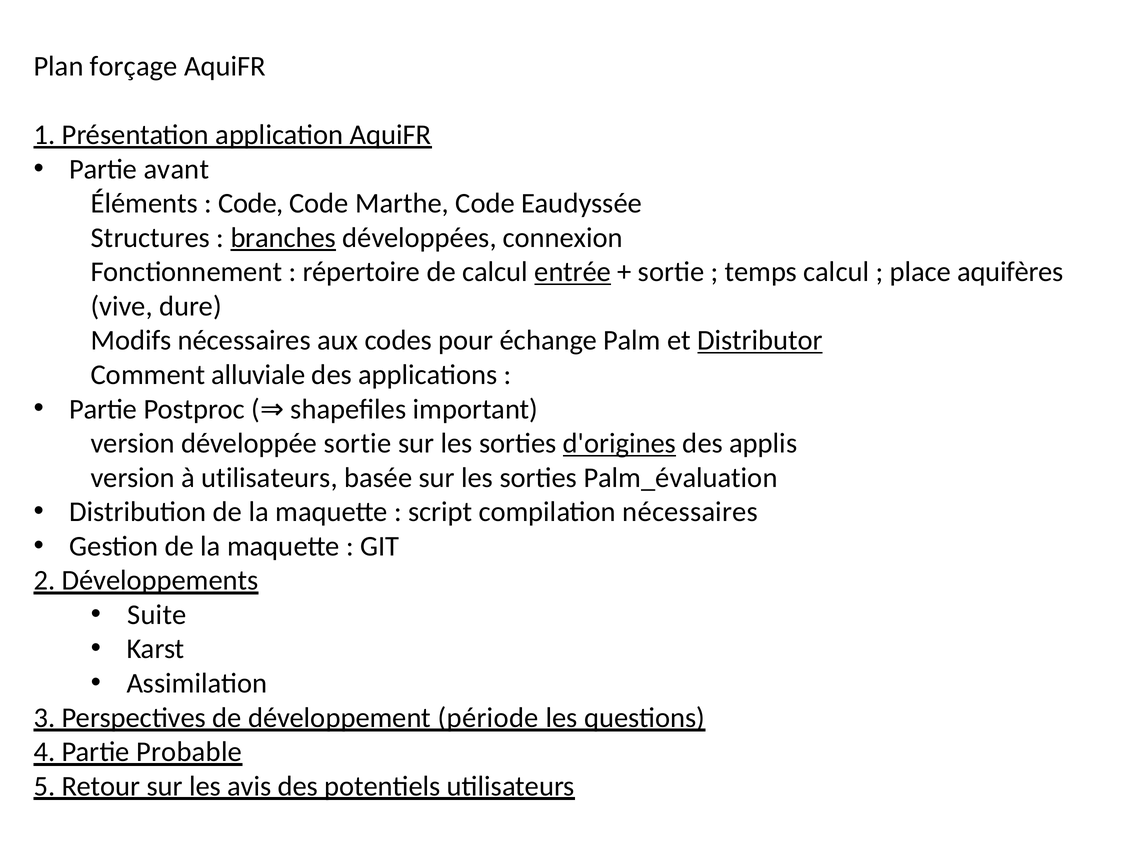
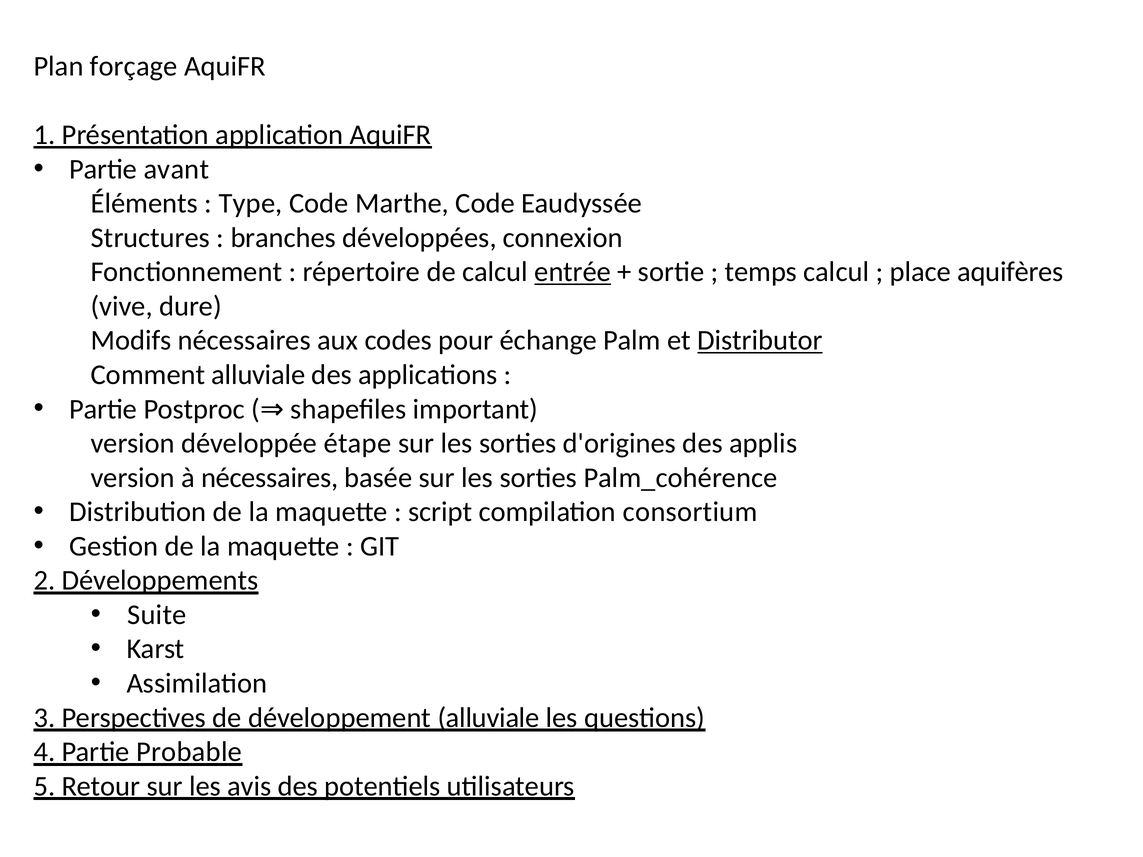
Code at (251, 203): Code -> Type
branches underline: present -> none
développée sortie: sortie -> étape
d'origines underline: present -> none
à utilisateurs: utilisateurs -> nécessaires
Palm_évaluation: Palm_évaluation -> Palm_cohérence
compilation nécessaires: nécessaires -> consortium
développement période: période -> alluviale
